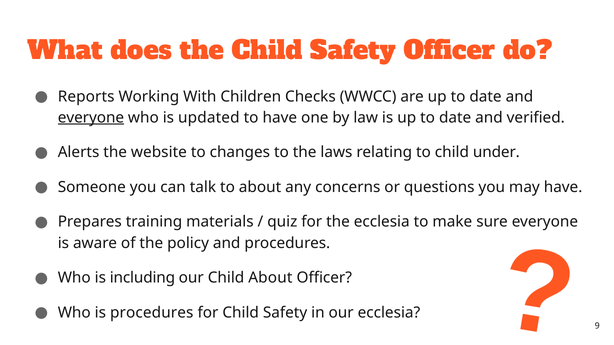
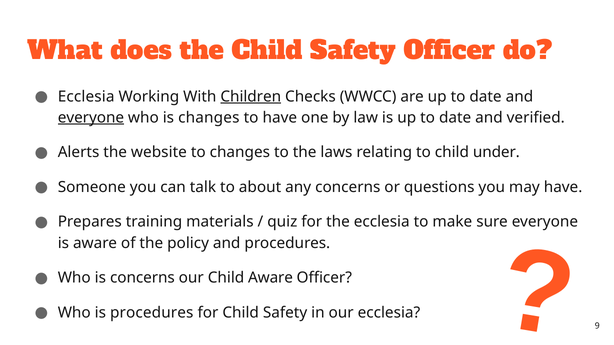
Reports at (86, 97): Reports -> Ecclesia
Children underline: none -> present
is updated: updated -> changes
is including: including -> concerns
Child About: About -> Aware
